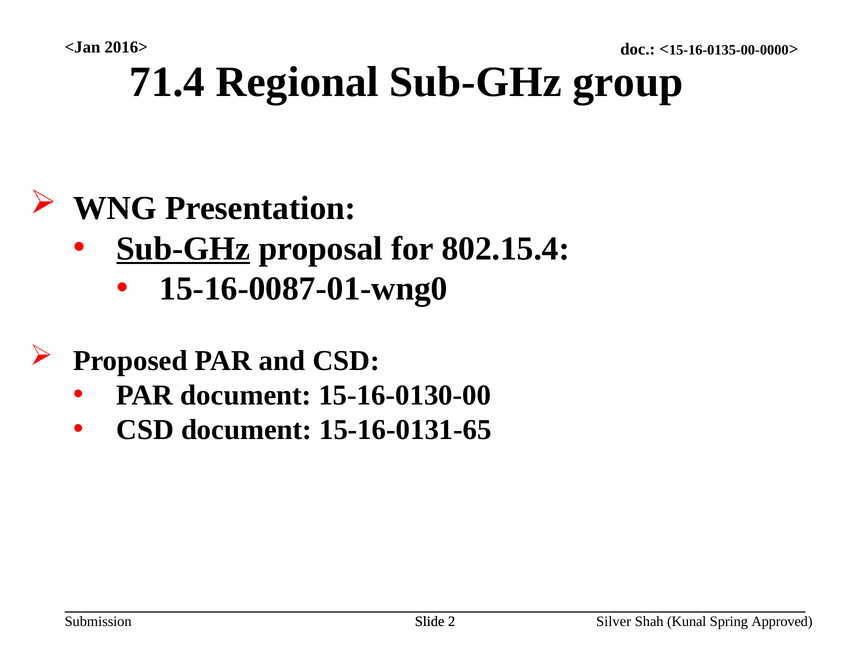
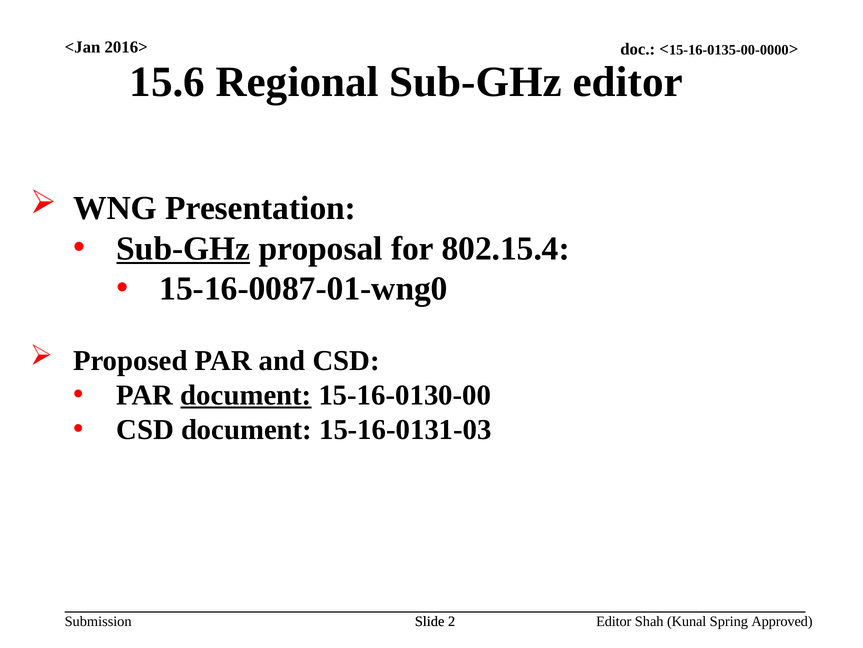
71.4: 71.4 -> 15.6
Sub-GHz group: group -> editor
document at (246, 395) underline: none -> present
15-16-0131-65: 15-16-0131-65 -> 15-16-0131-03
Silver at (614, 621): Silver -> Editor
